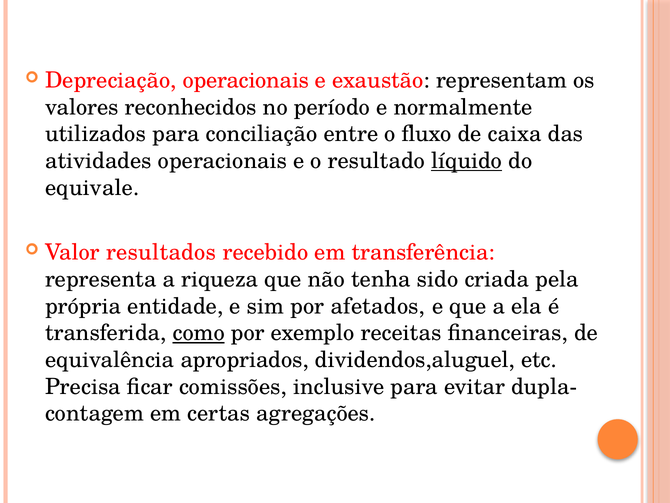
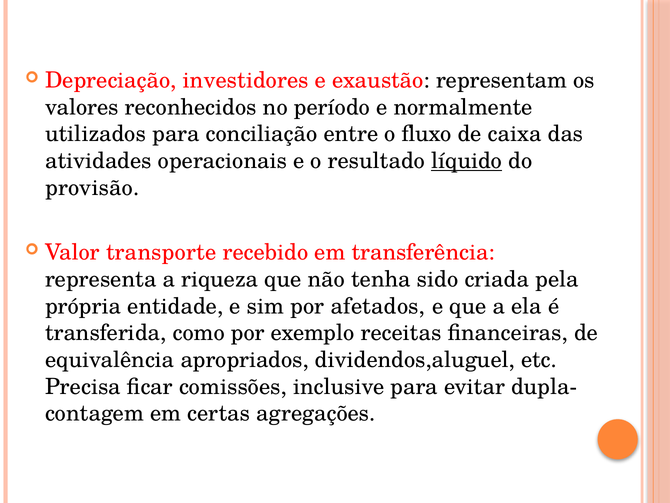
Depreciação operacionais: operacionais -> investidores
equivale: equivale -> provisão
resultados: resultados -> transporte
como underline: present -> none
